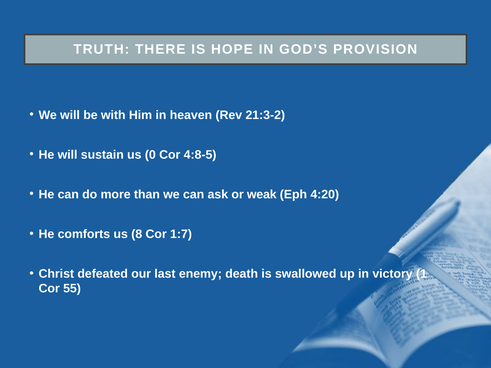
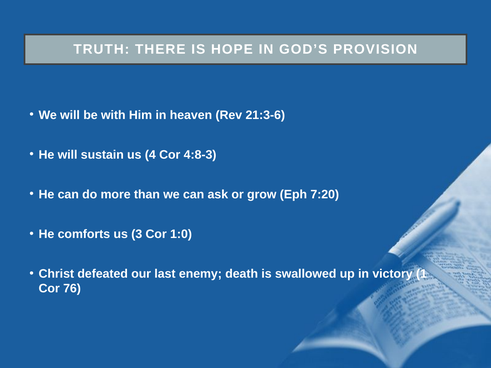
21:3-2: 21:3-2 -> 21:3-6
0: 0 -> 4
4:8-5: 4:8-5 -> 4:8-3
weak: weak -> grow
4:20: 4:20 -> 7:20
8: 8 -> 3
1:7: 1:7 -> 1:0
55: 55 -> 76
